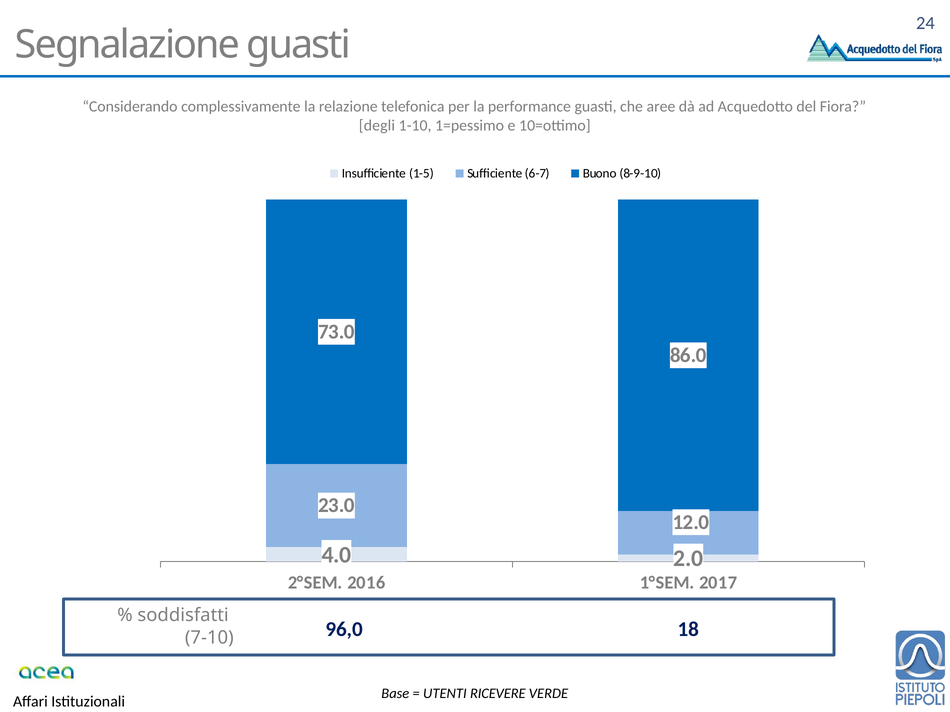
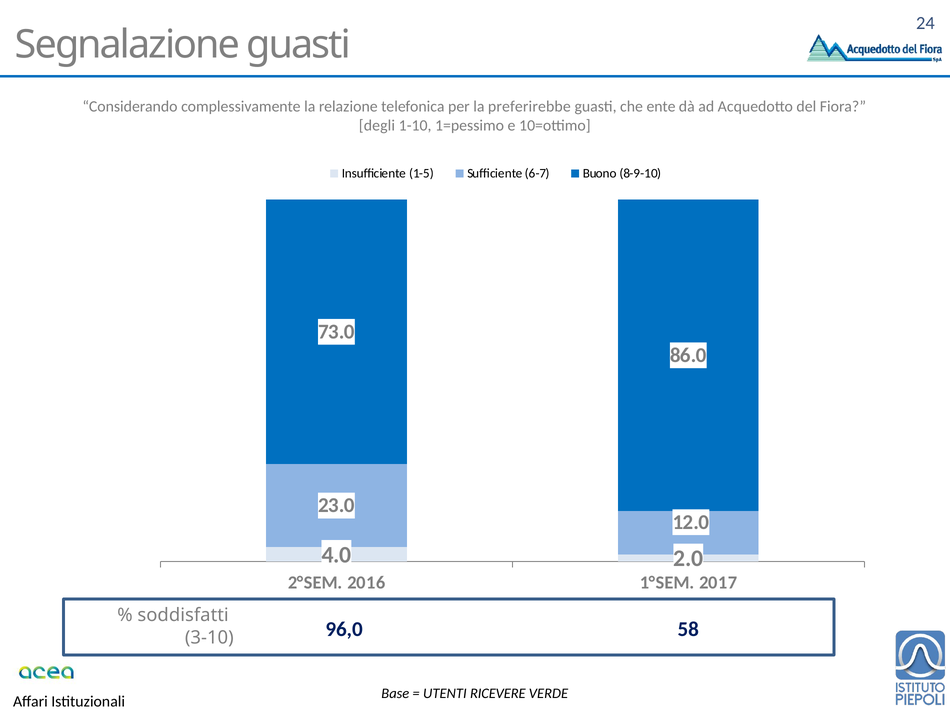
performance: performance -> preferirebbe
aree: aree -> ente
7-10: 7-10 -> 3-10
18: 18 -> 58
